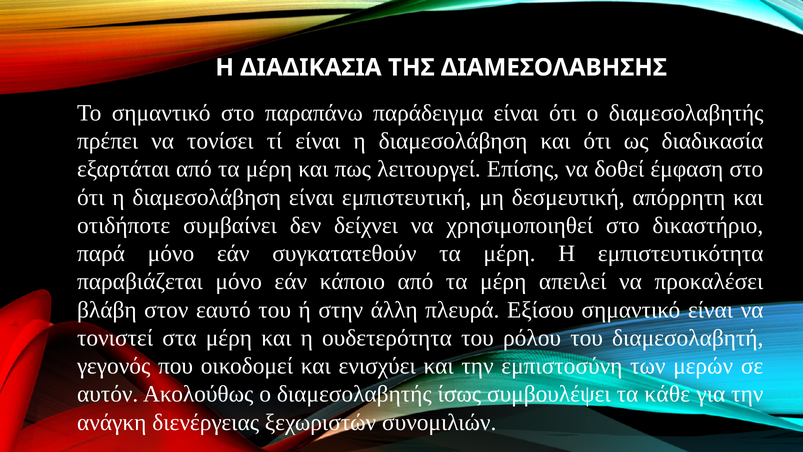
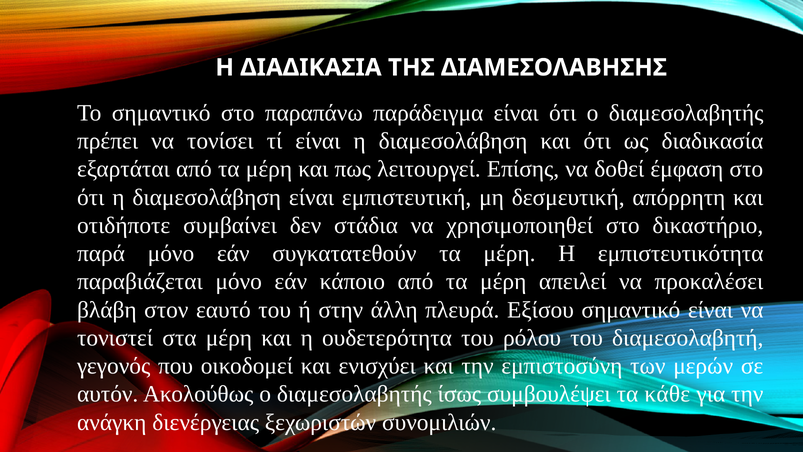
δείχνει: δείχνει -> στάδια
